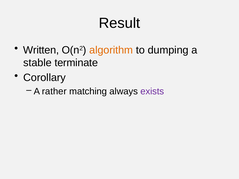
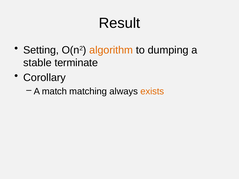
Written: Written -> Setting
rather: rather -> match
exists colour: purple -> orange
